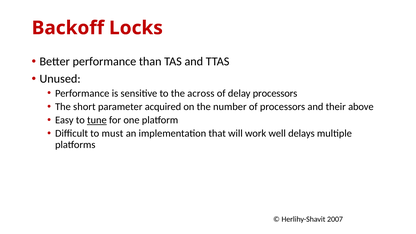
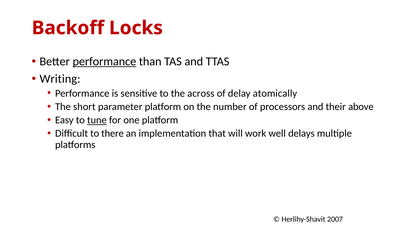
performance at (104, 62) underline: none -> present
Unused: Unused -> Writing
delay processors: processors -> atomically
parameter acquired: acquired -> platform
must: must -> there
